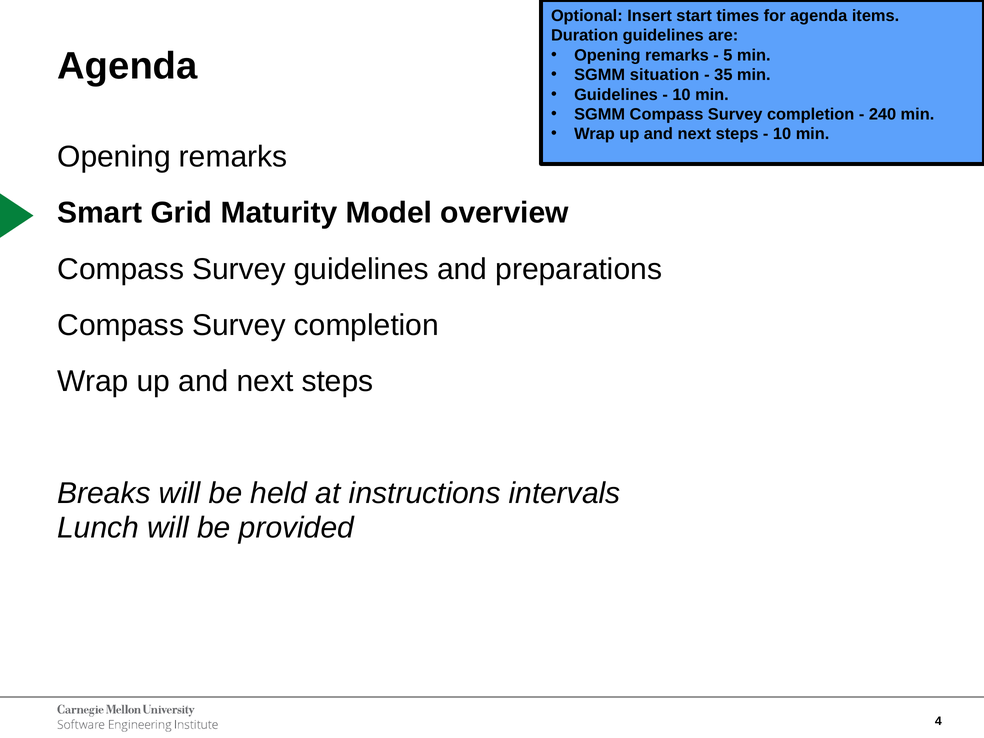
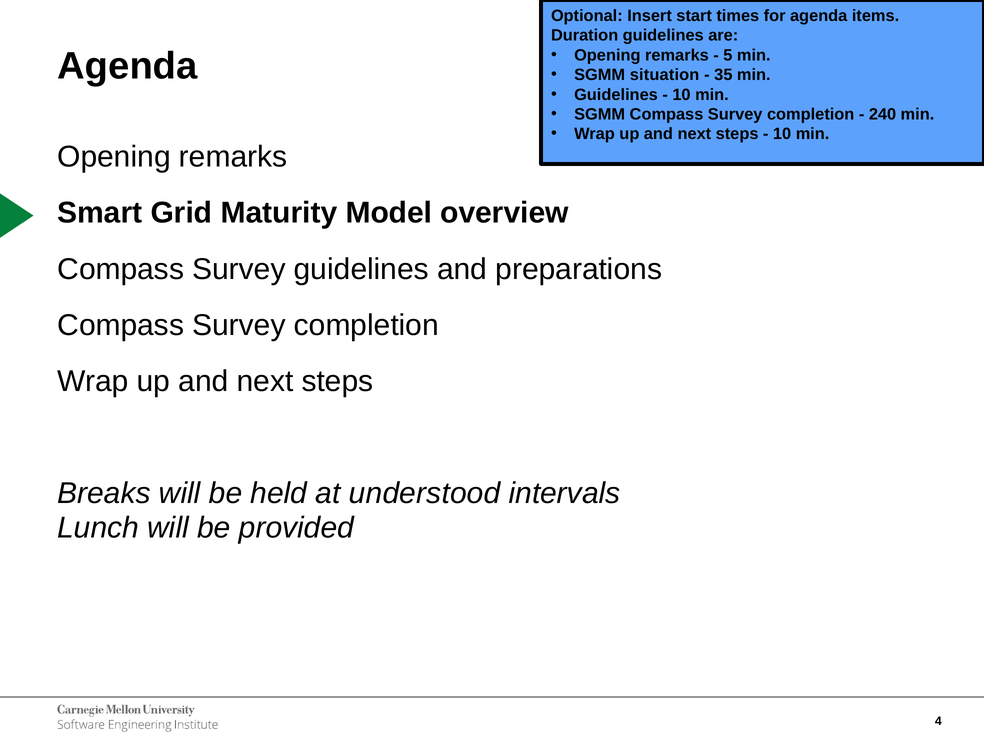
instructions: instructions -> understood
